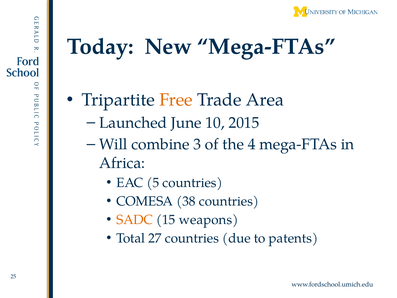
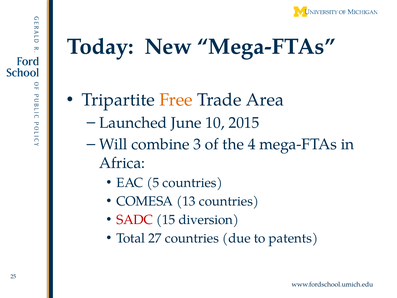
38: 38 -> 13
SADC colour: orange -> red
weapons: weapons -> diversion
